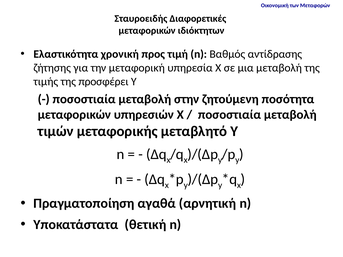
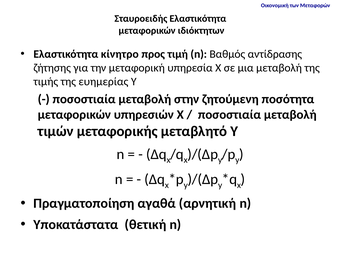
Σταυροειδής Διαφορετικές: Διαφορετικές -> Eλαστικότητα
χρονική: χρονική -> κίνητρο
προσφέρει: προσφέρει -> ευημερίας
